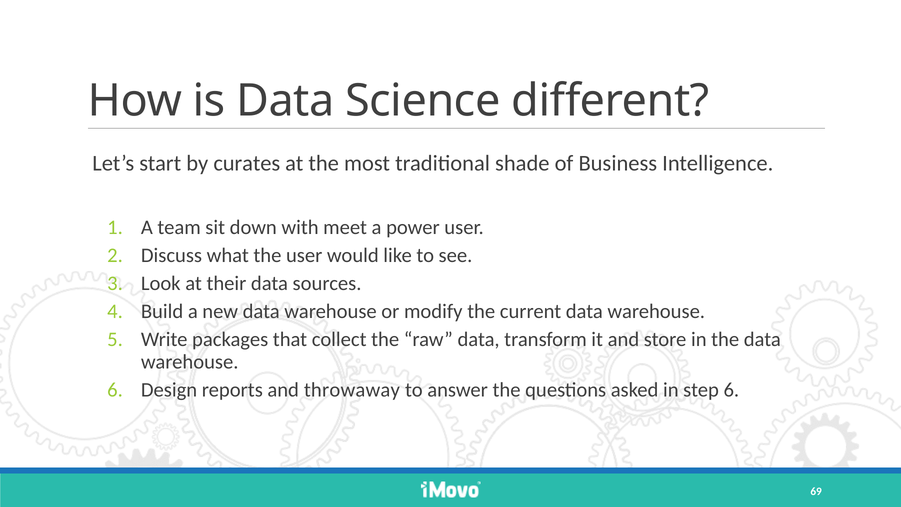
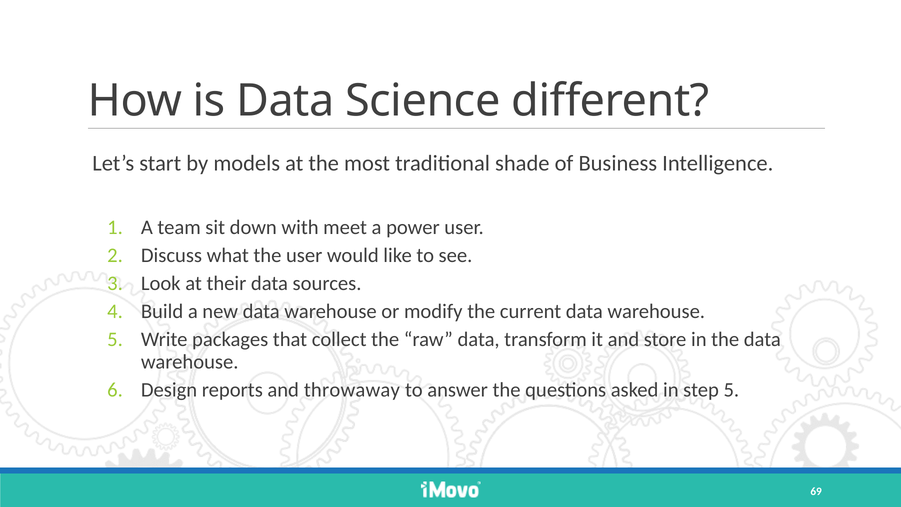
curates: curates -> models
step 6: 6 -> 5
